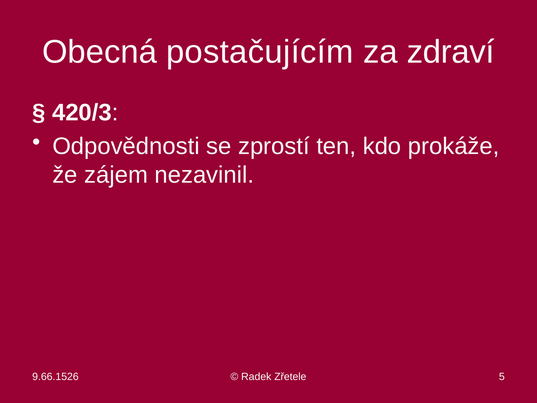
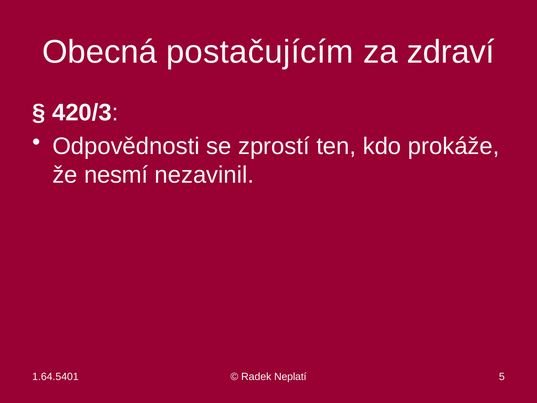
zájem: zájem -> nesmí
9.66.1526: 9.66.1526 -> 1.64.5401
Zřetele: Zřetele -> Neplatí
